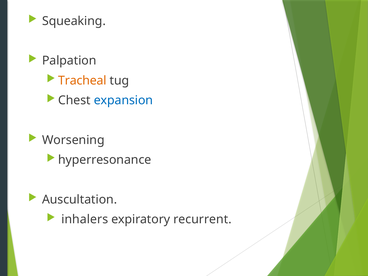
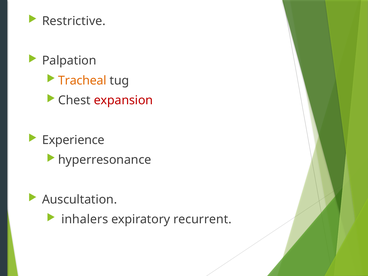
Squeaking: Squeaking -> Restrictive
expansion colour: blue -> red
Worsening: Worsening -> Experience
